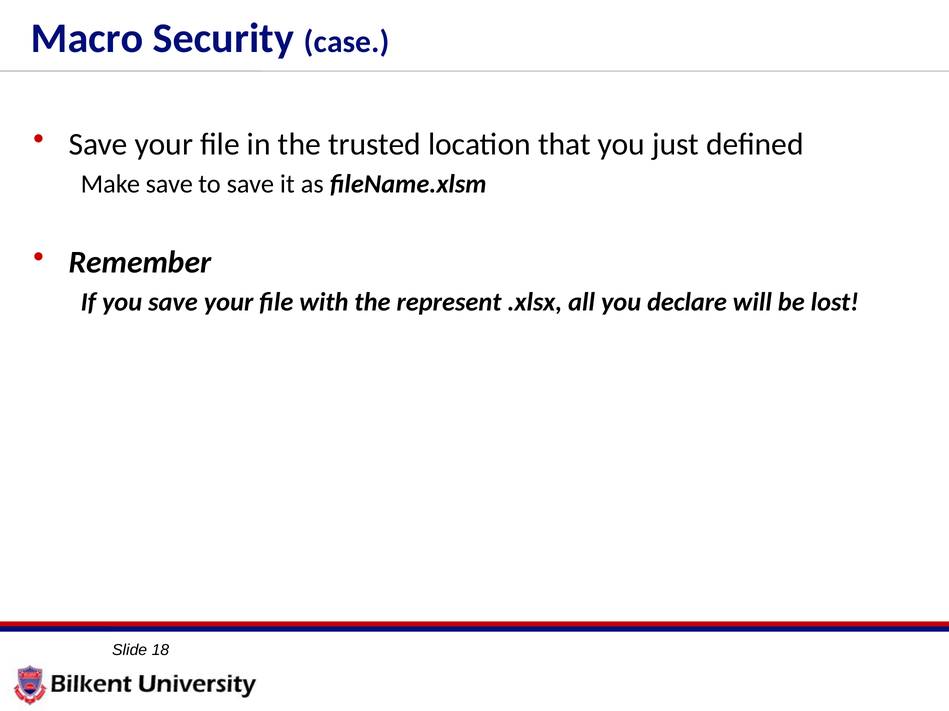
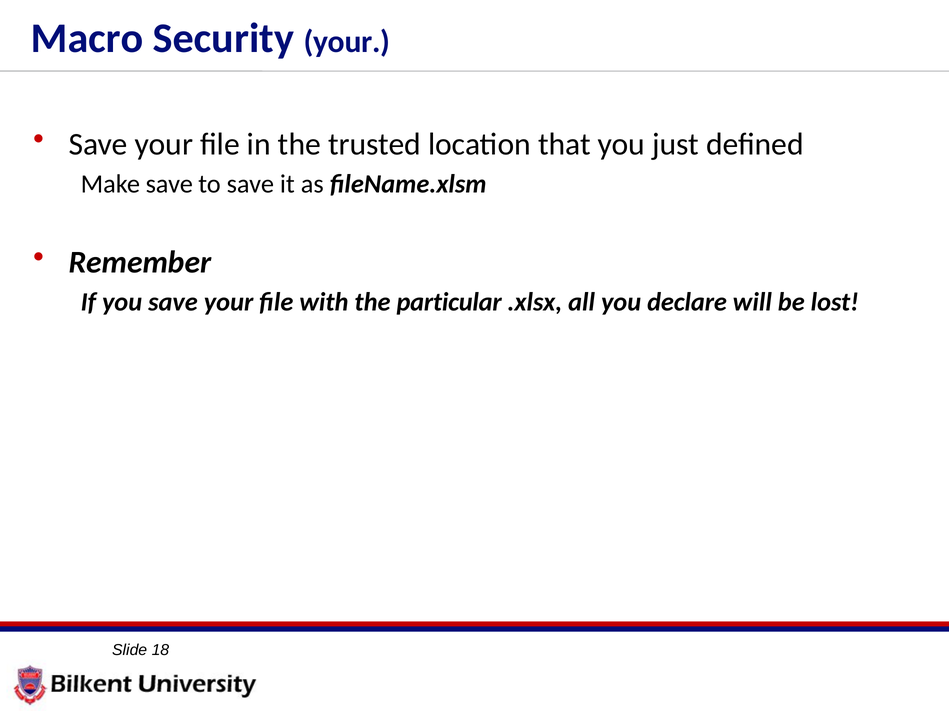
Security case: case -> your
represent: represent -> particular
